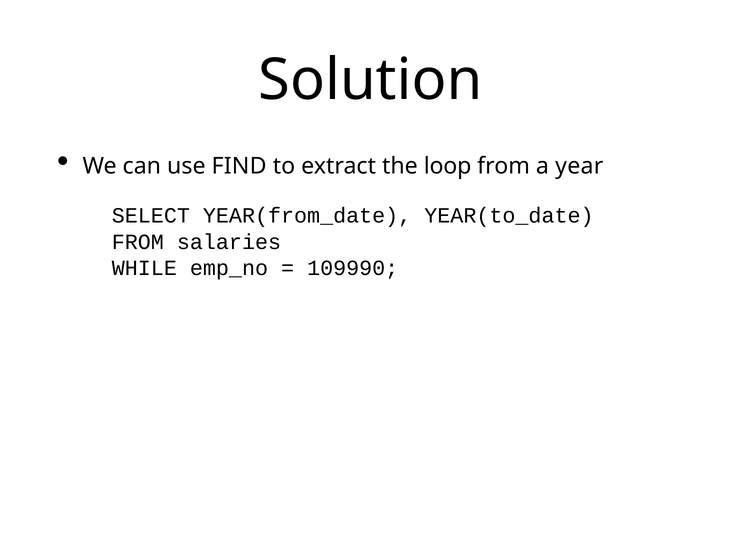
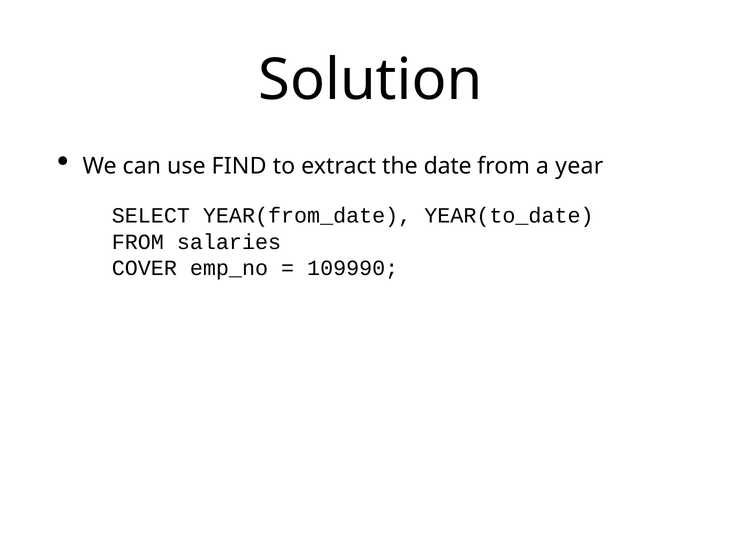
loop: loop -> date
WHILE: WHILE -> COVER
